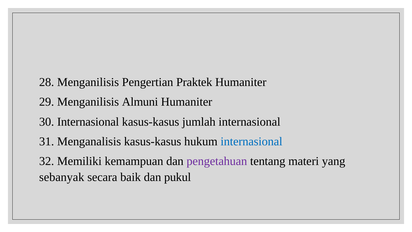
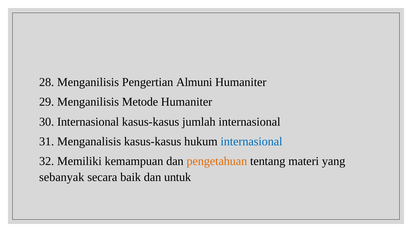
Praktek: Praktek -> Almuni
Almuni: Almuni -> Metode
pengetahuan colour: purple -> orange
pukul: pukul -> untuk
